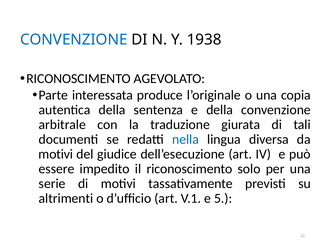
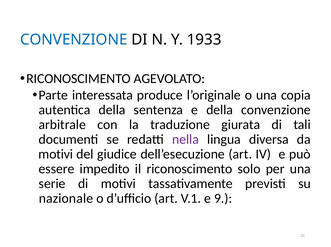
1938: 1938 -> 1933
nella colour: blue -> purple
altrimenti: altrimenti -> nazionale
5: 5 -> 9
